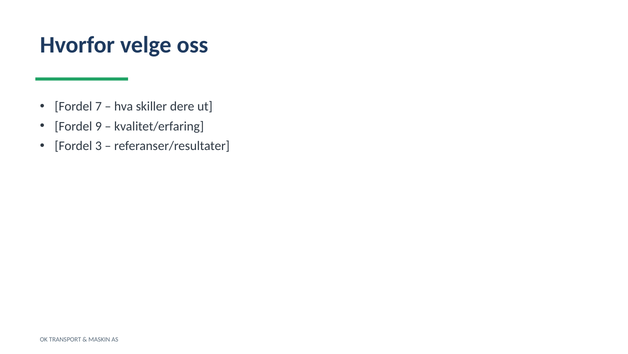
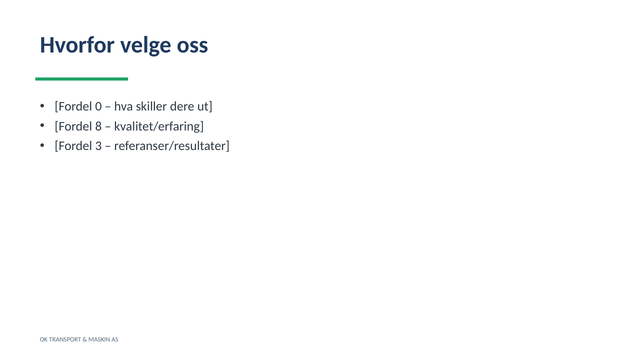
7: 7 -> 0
9: 9 -> 8
